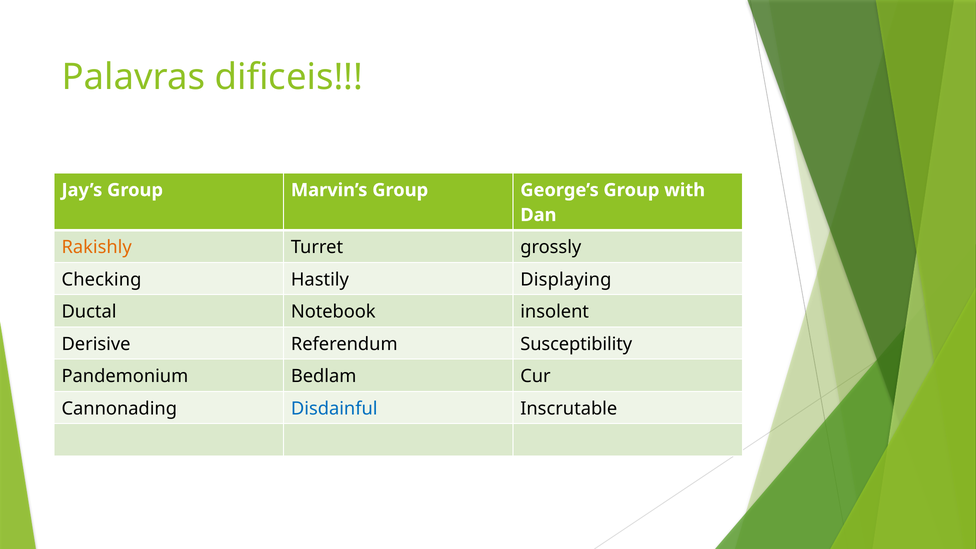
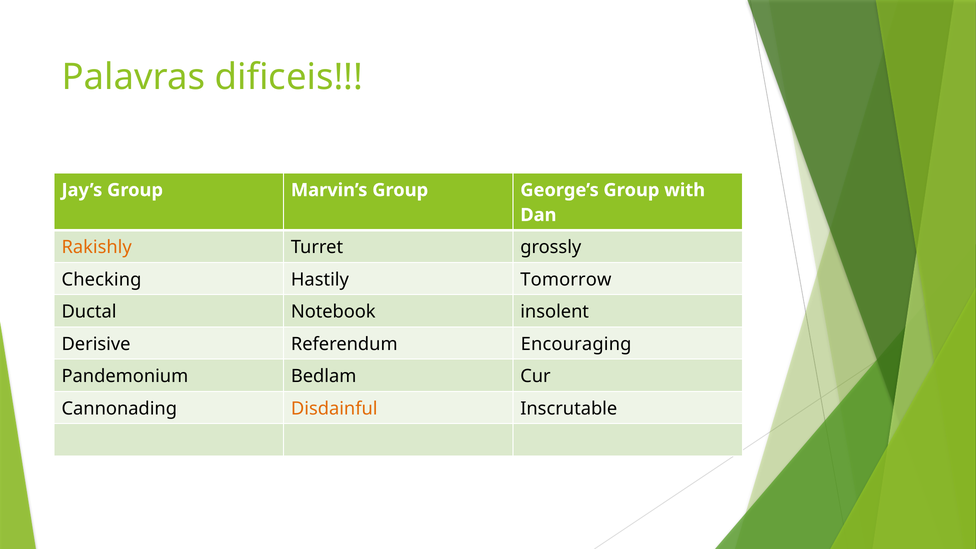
Displaying: Displaying -> Tomorrow
Susceptibility: Susceptibility -> Encouraging
Disdainful colour: blue -> orange
